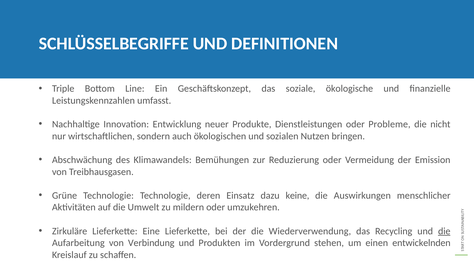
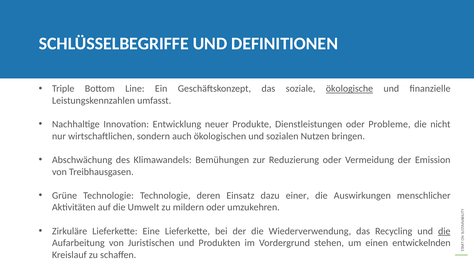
ökologische underline: none -> present
keine: keine -> einer
Verbindung: Verbindung -> Juristischen
